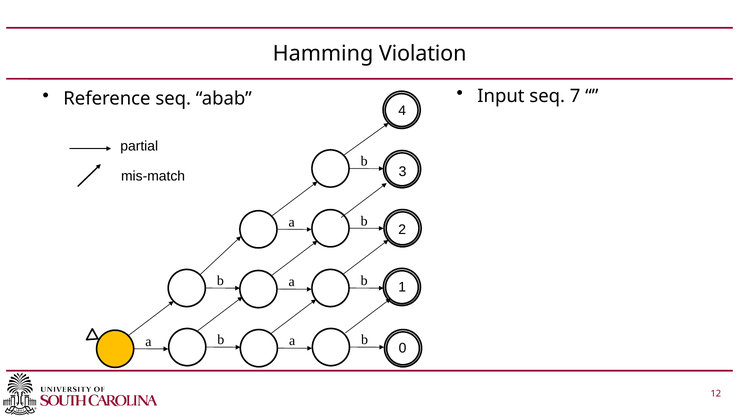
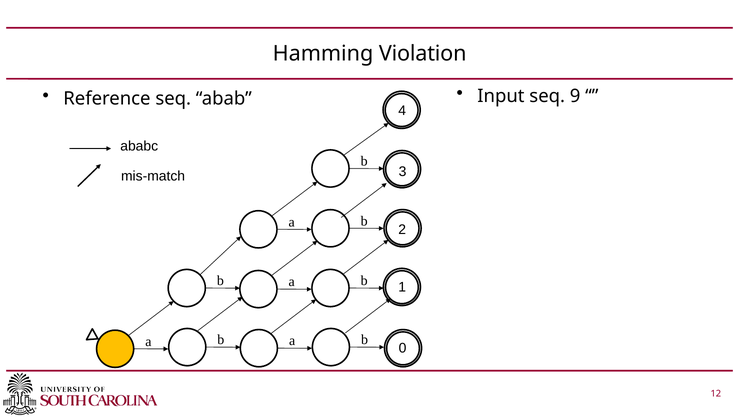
7: 7 -> 9
partial: partial -> ababc
